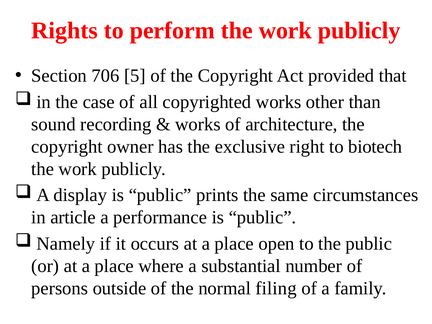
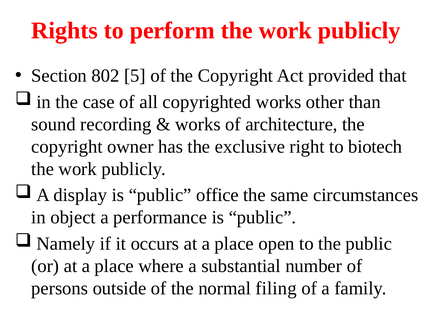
706: 706 -> 802
prints: prints -> office
article: article -> object
